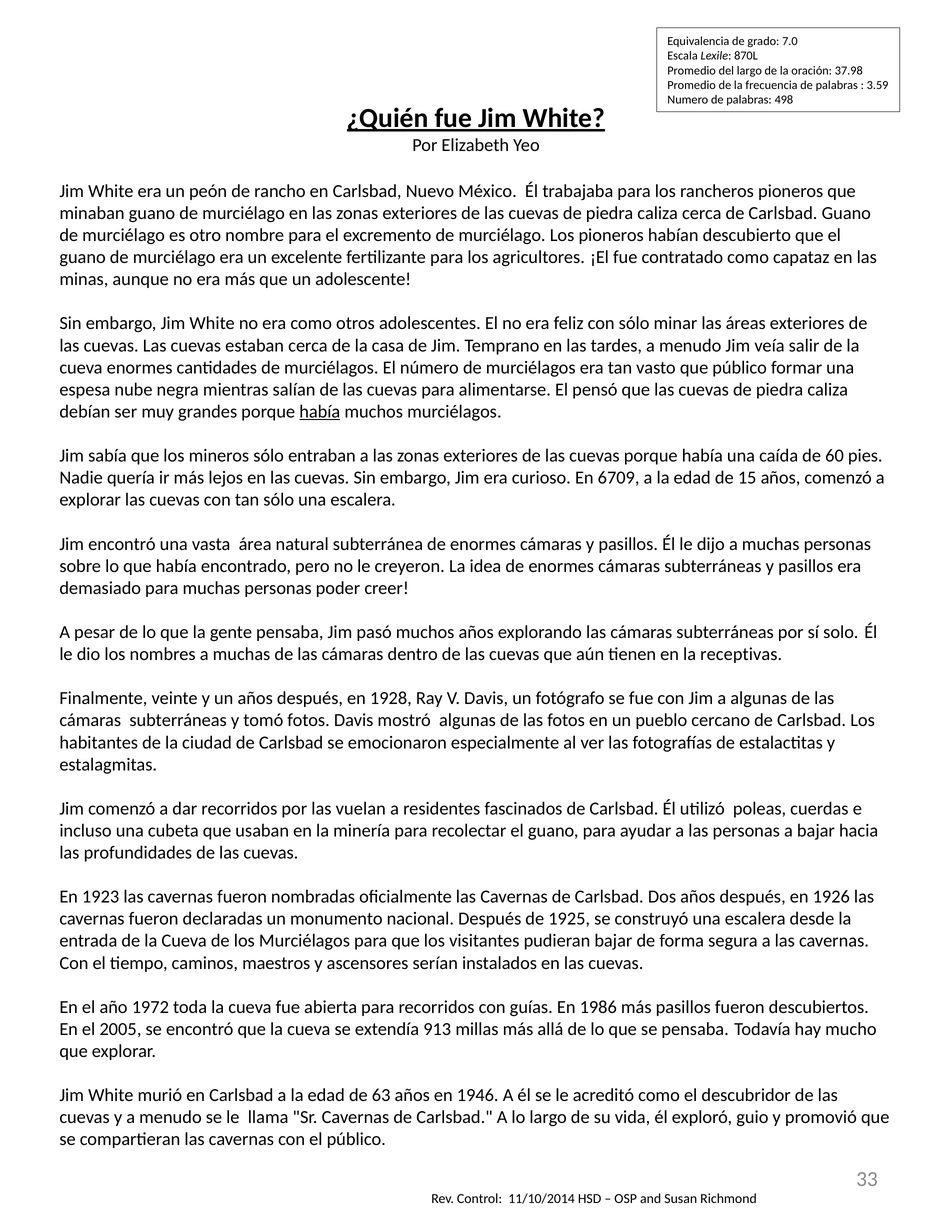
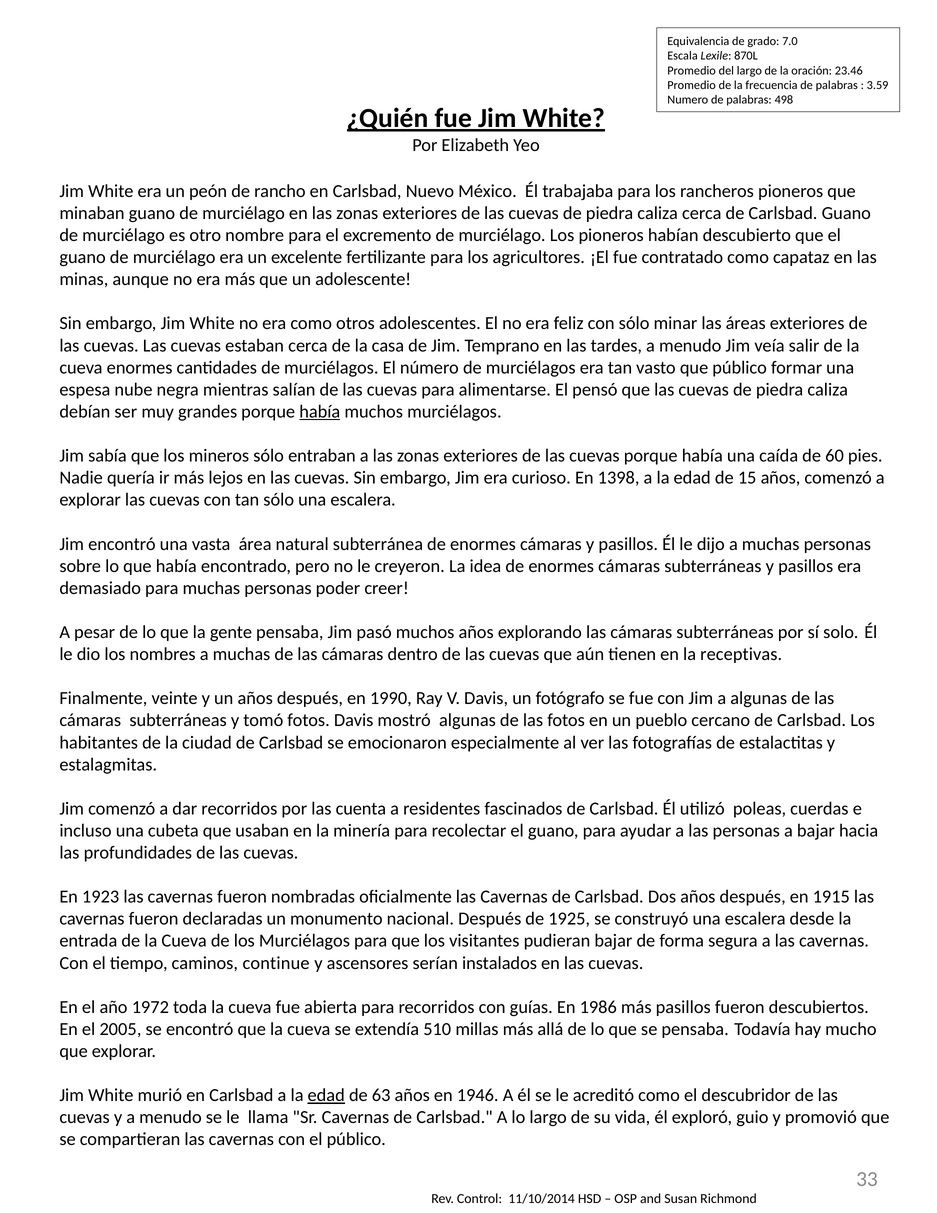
37.98: 37.98 -> 23.46
6709: 6709 -> 1398
1928: 1928 -> 1990
vuelan: vuelan -> cuenta
1926: 1926 -> 1915
maestros: maestros -> continue
913: 913 -> 510
edad at (326, 1095) underline: none -> present
